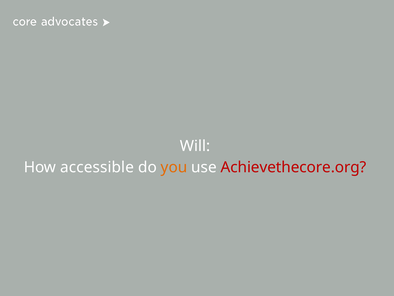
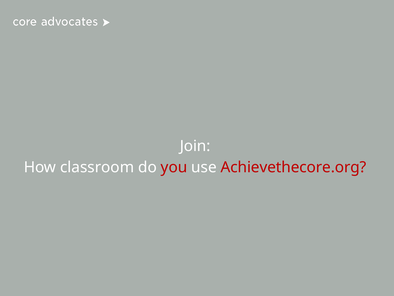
Will: Will -> Join
accessible: accessible -> classroom
you colour: orange -> red
